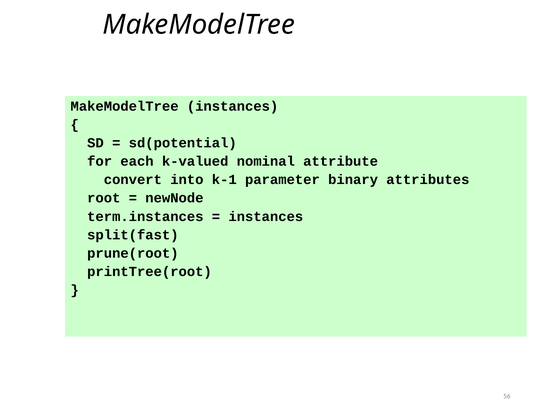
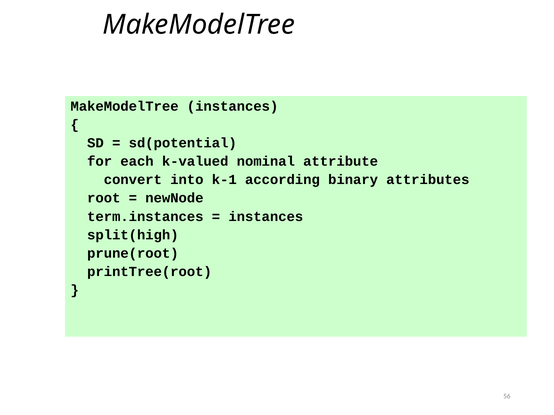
parameter: parameter -> according
split(fast: split(fast -> split(high
